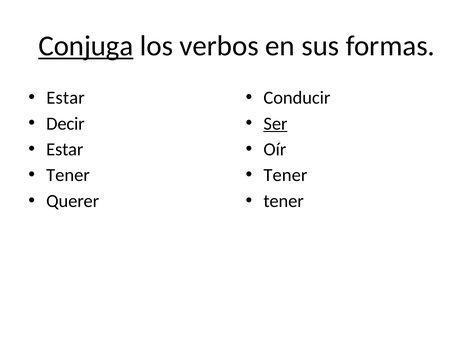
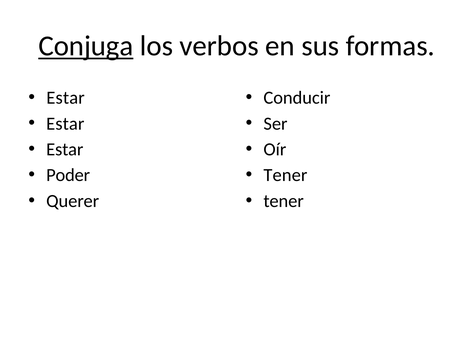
Decir at (65, 123): Decir -> Estar
Ser underline: present -> none
Tener at (68, 175): Tener -> Poder
